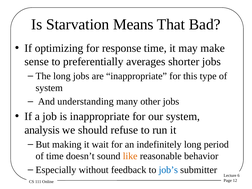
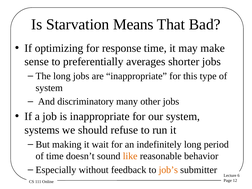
understanding: understanding -> discriminatory
analysis: analysis -> systems
job’s colour: blue -> orange
